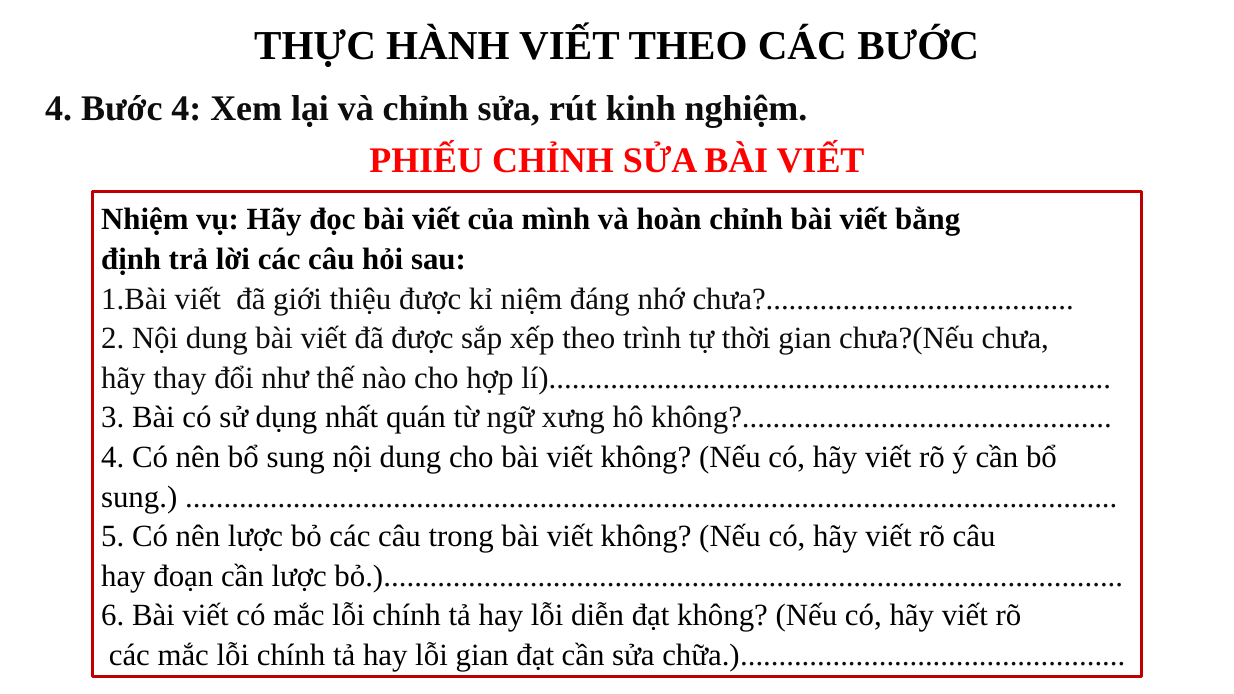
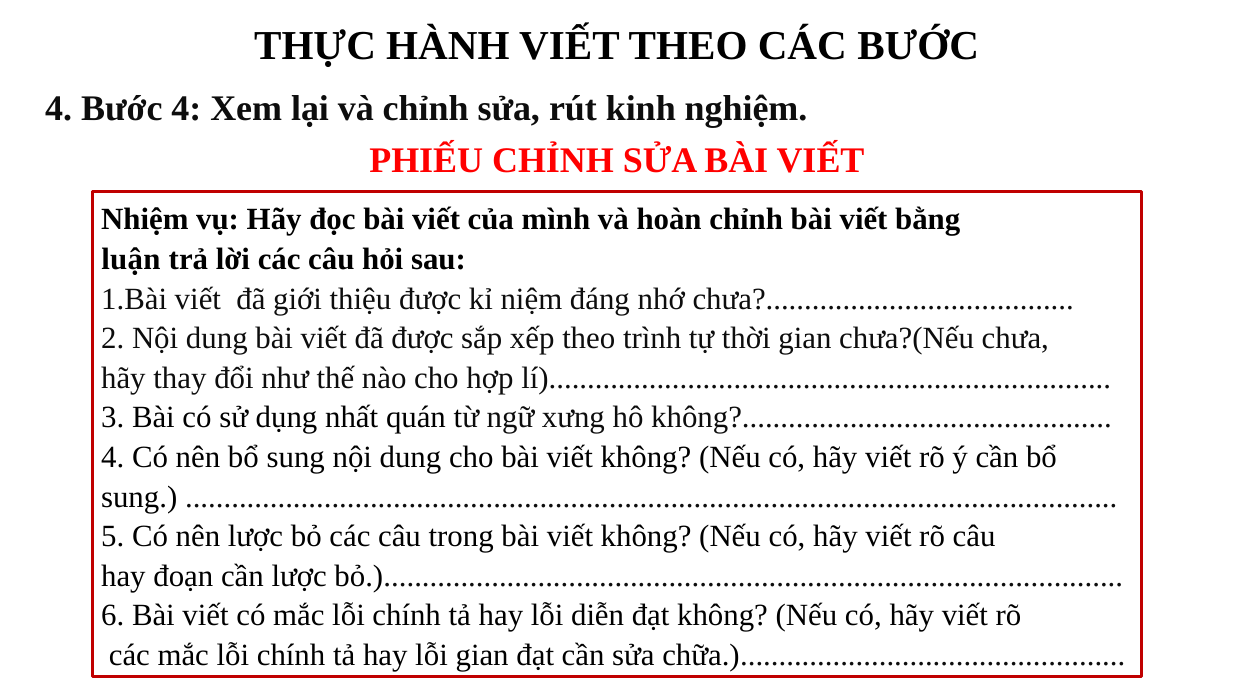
định: định -> luận
